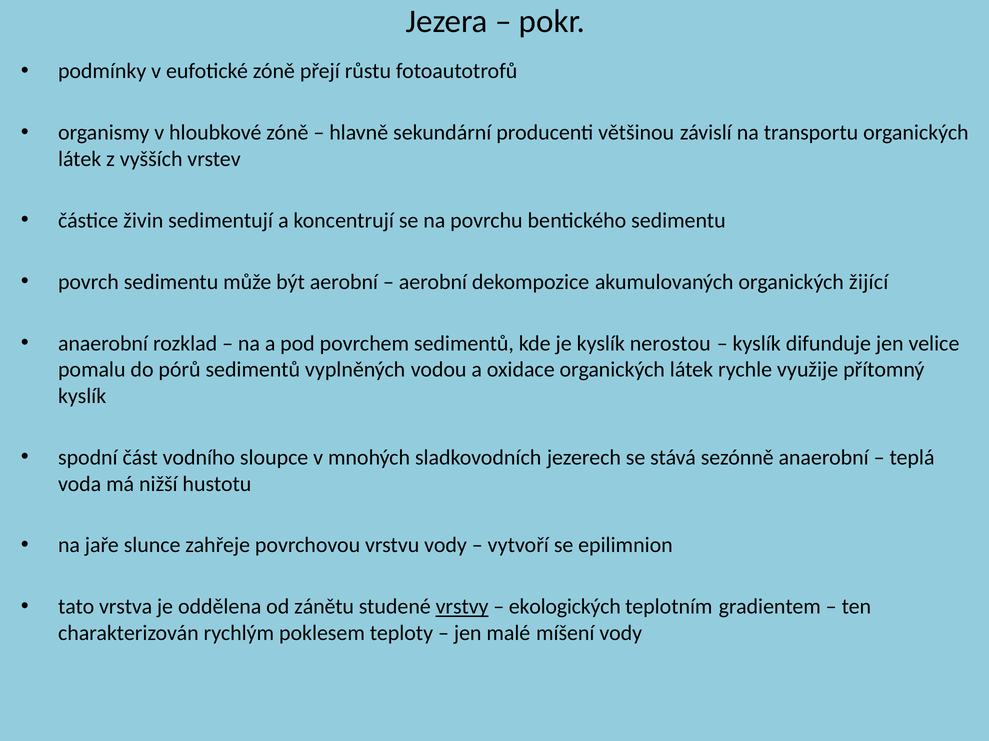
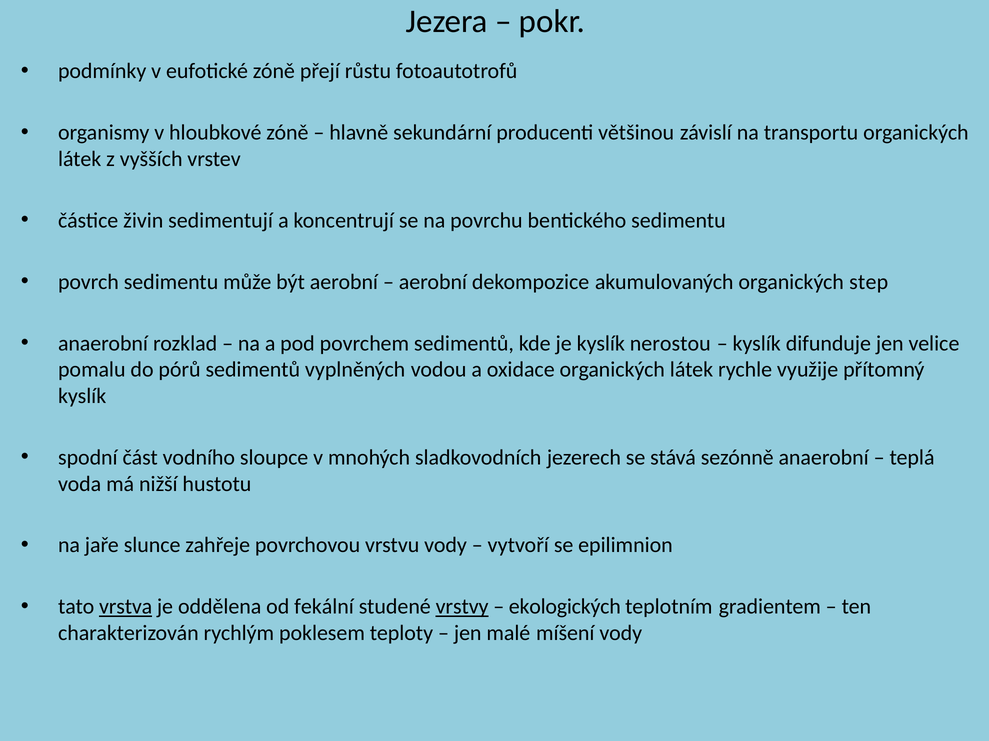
žijící: žijící -> step
vrstva underline: none -> present
zánětu: zánětu -> fekální
